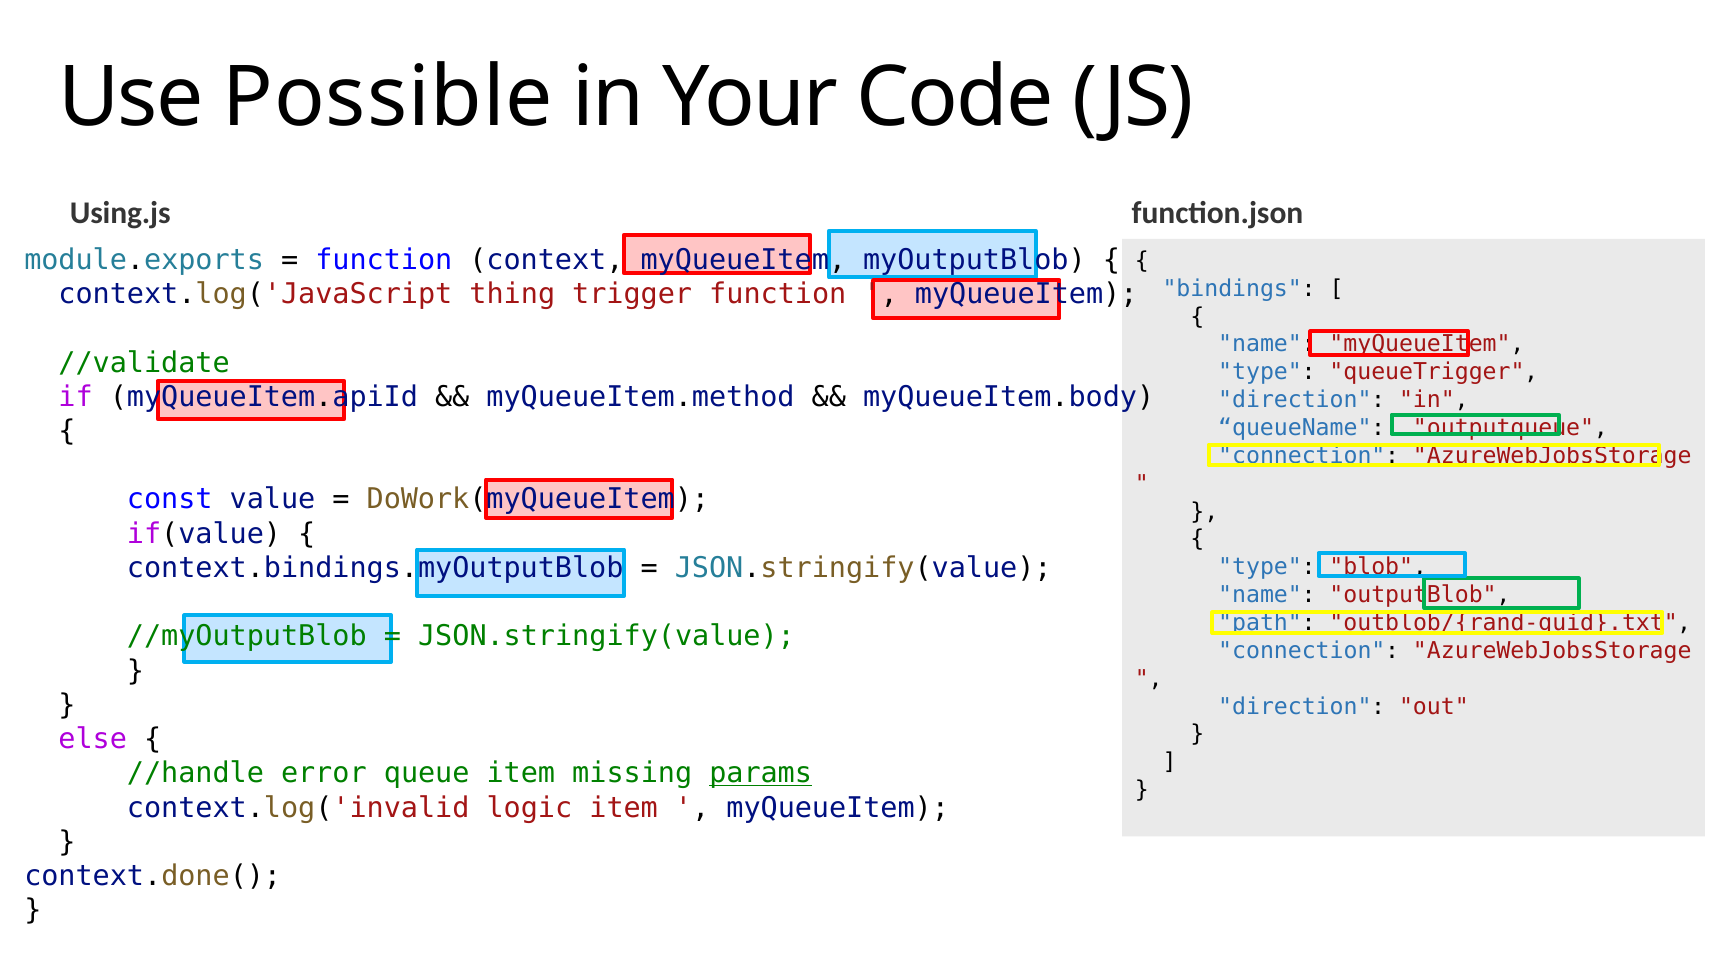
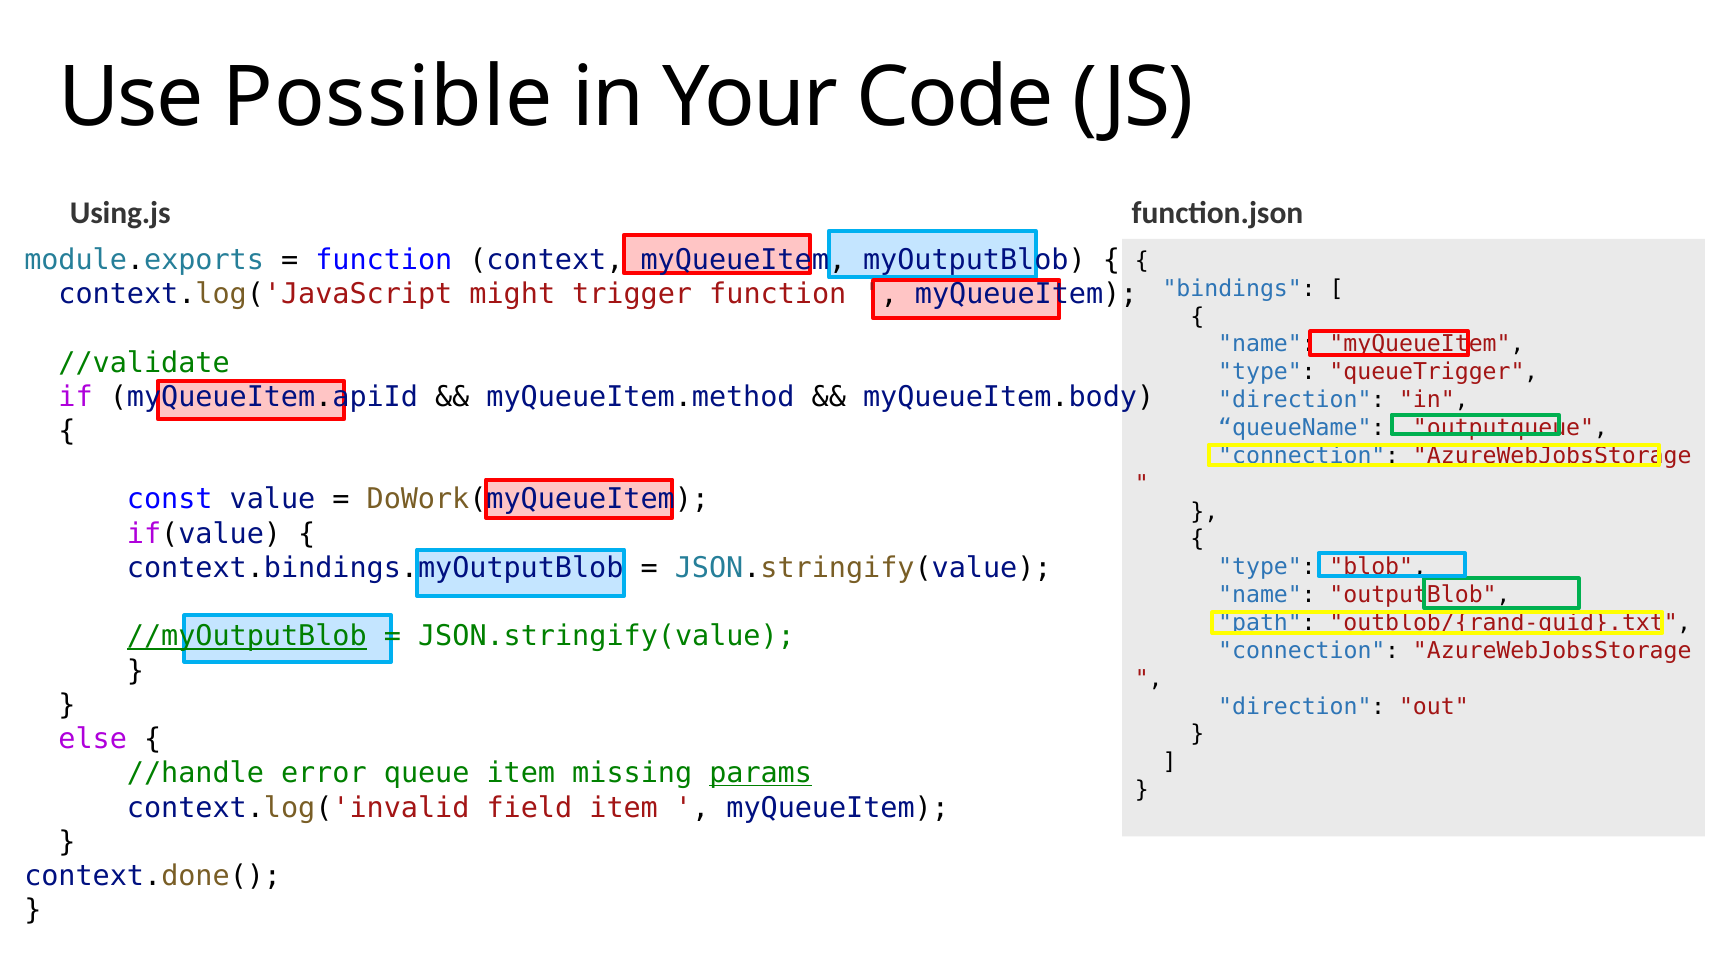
thing: thing -> might
//myOutputBlob underline: none -> present
logic: logic -> field
